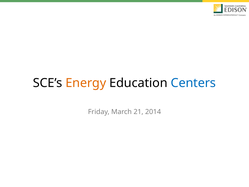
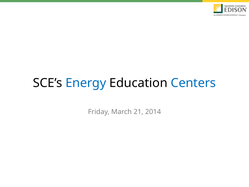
Energy colour: orange -> blue
